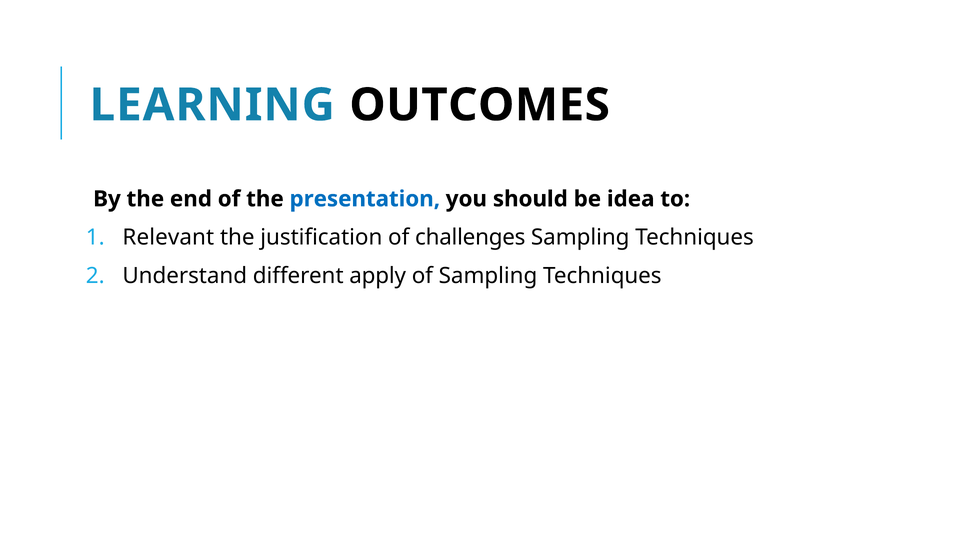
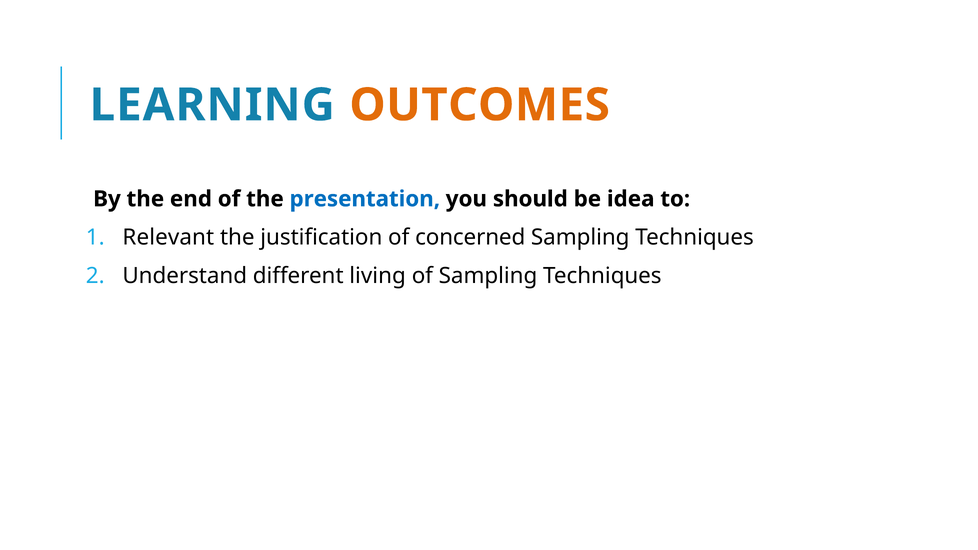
OUTCOMES colour: black -> orange
challenges: challenges -> concerned
apply: apply -> living
